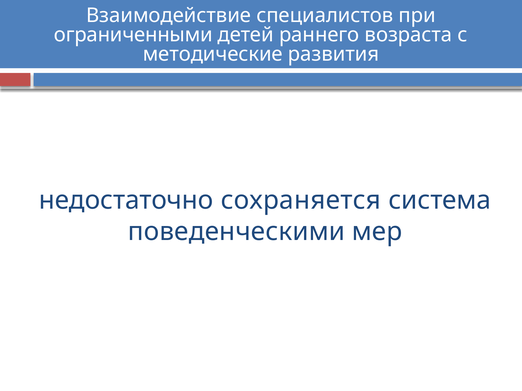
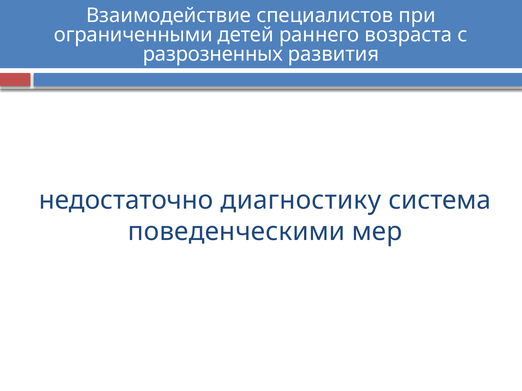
методические: методические -> разрозненных
сохраняется: сохраняется -> диагностику
